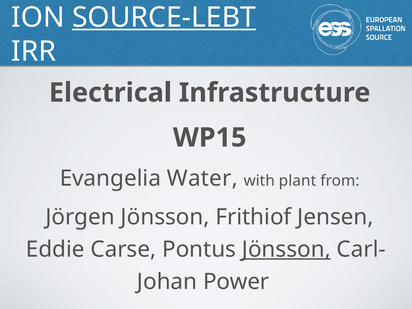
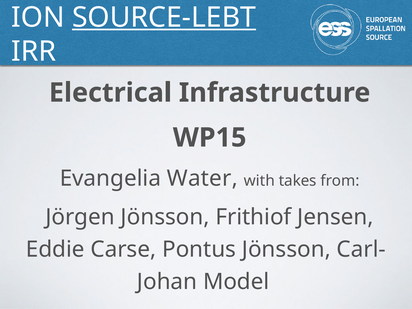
plant: plant -> takes
Jönsson at (286, 249) underline: present -> none
Power: Power -> Model
